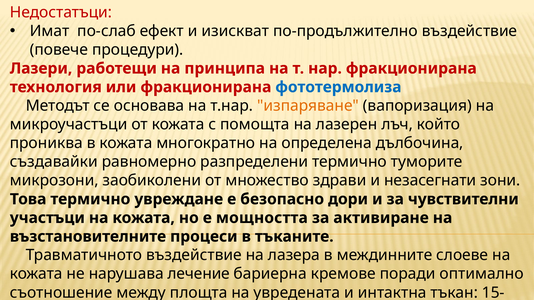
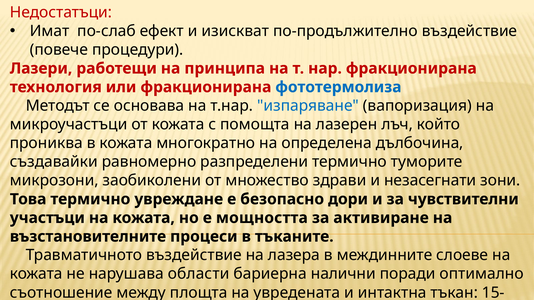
изпаряване colour: orange -> blue
лечение: лечение -> области
кремове: кремове -> налични
